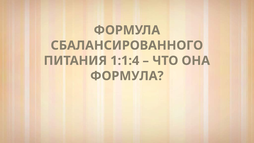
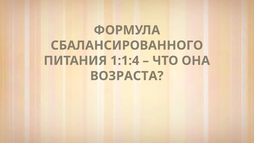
ФОРМУЛА at (127, 76): ФОРМУЛА -> ВОЗРАСТА
